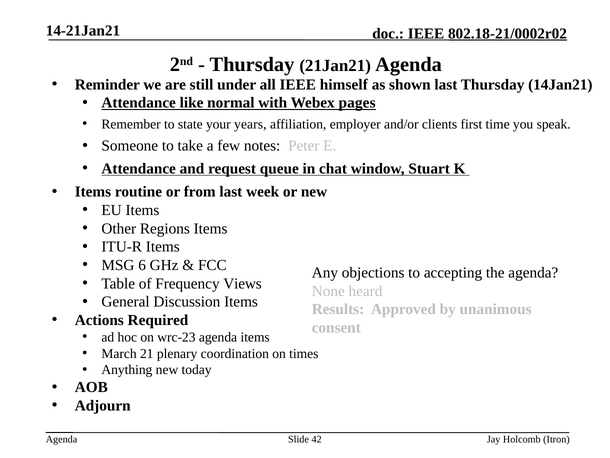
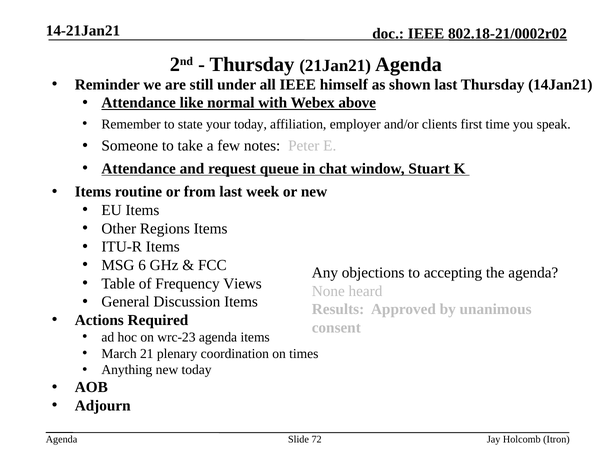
pages: pages -> above
your years: years -> today
42: 42 -> 72
